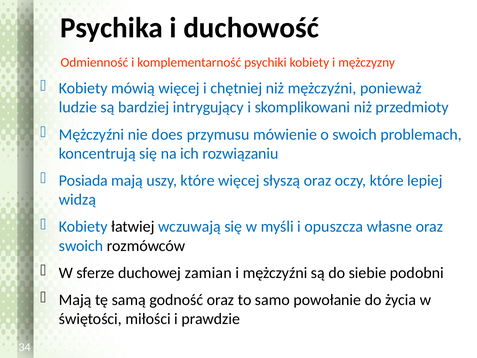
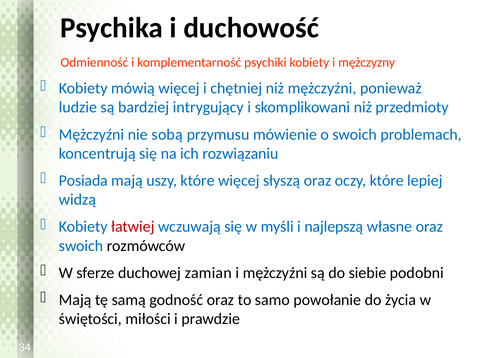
does: does -> sobą
łatwiej colour: black -> red
opuszcza: opuszcza -> najlepszą
